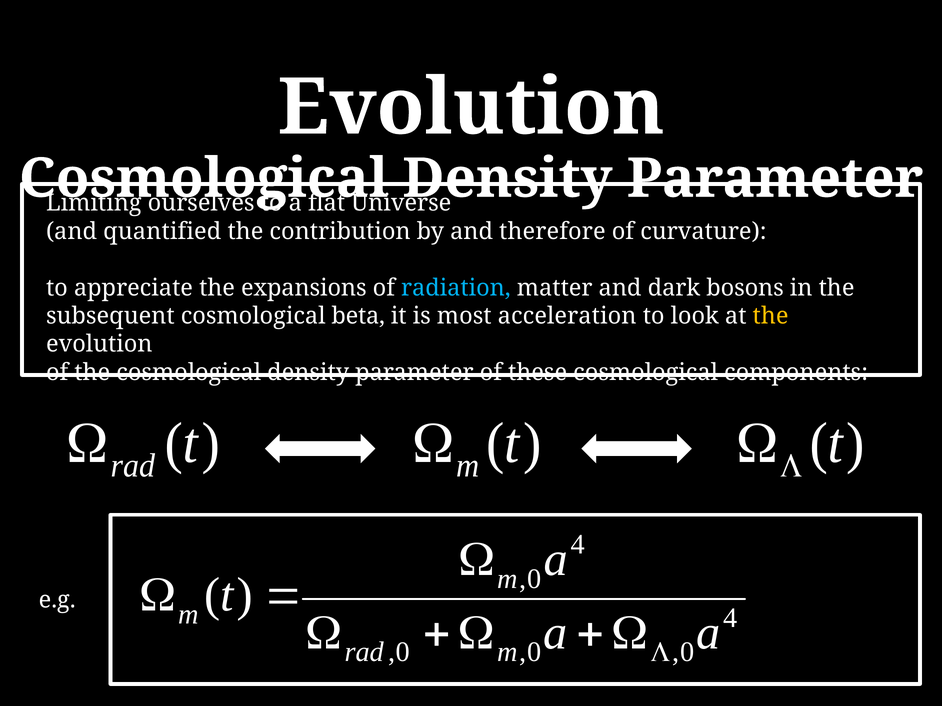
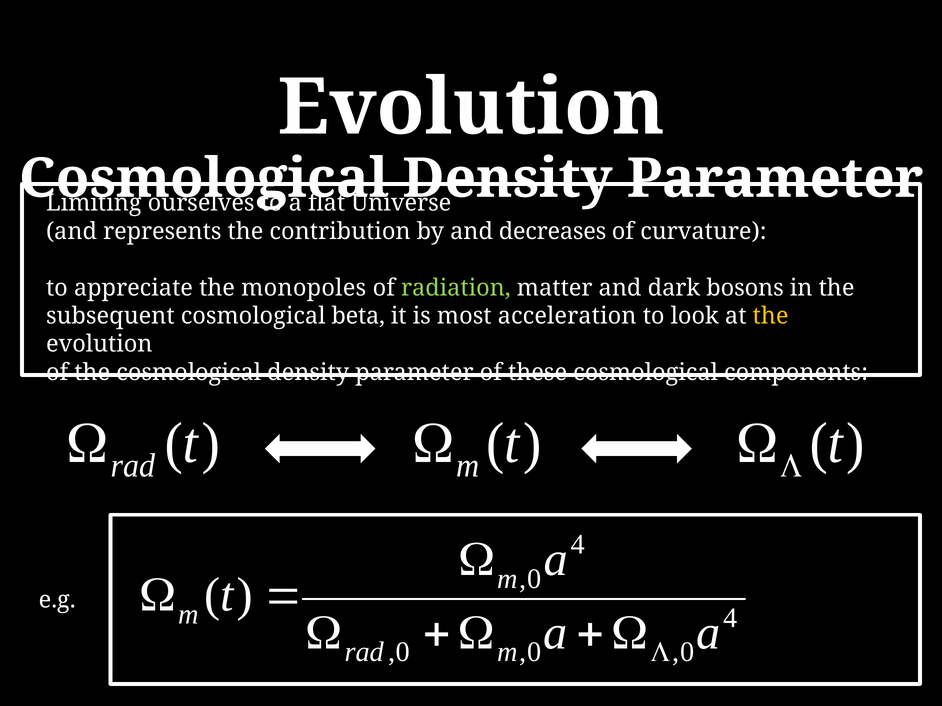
quantified: quantified -> represents
therefore: therefore -> decreases
expansions: expansions -> monopoles
radiation colour: light blue -> light green
